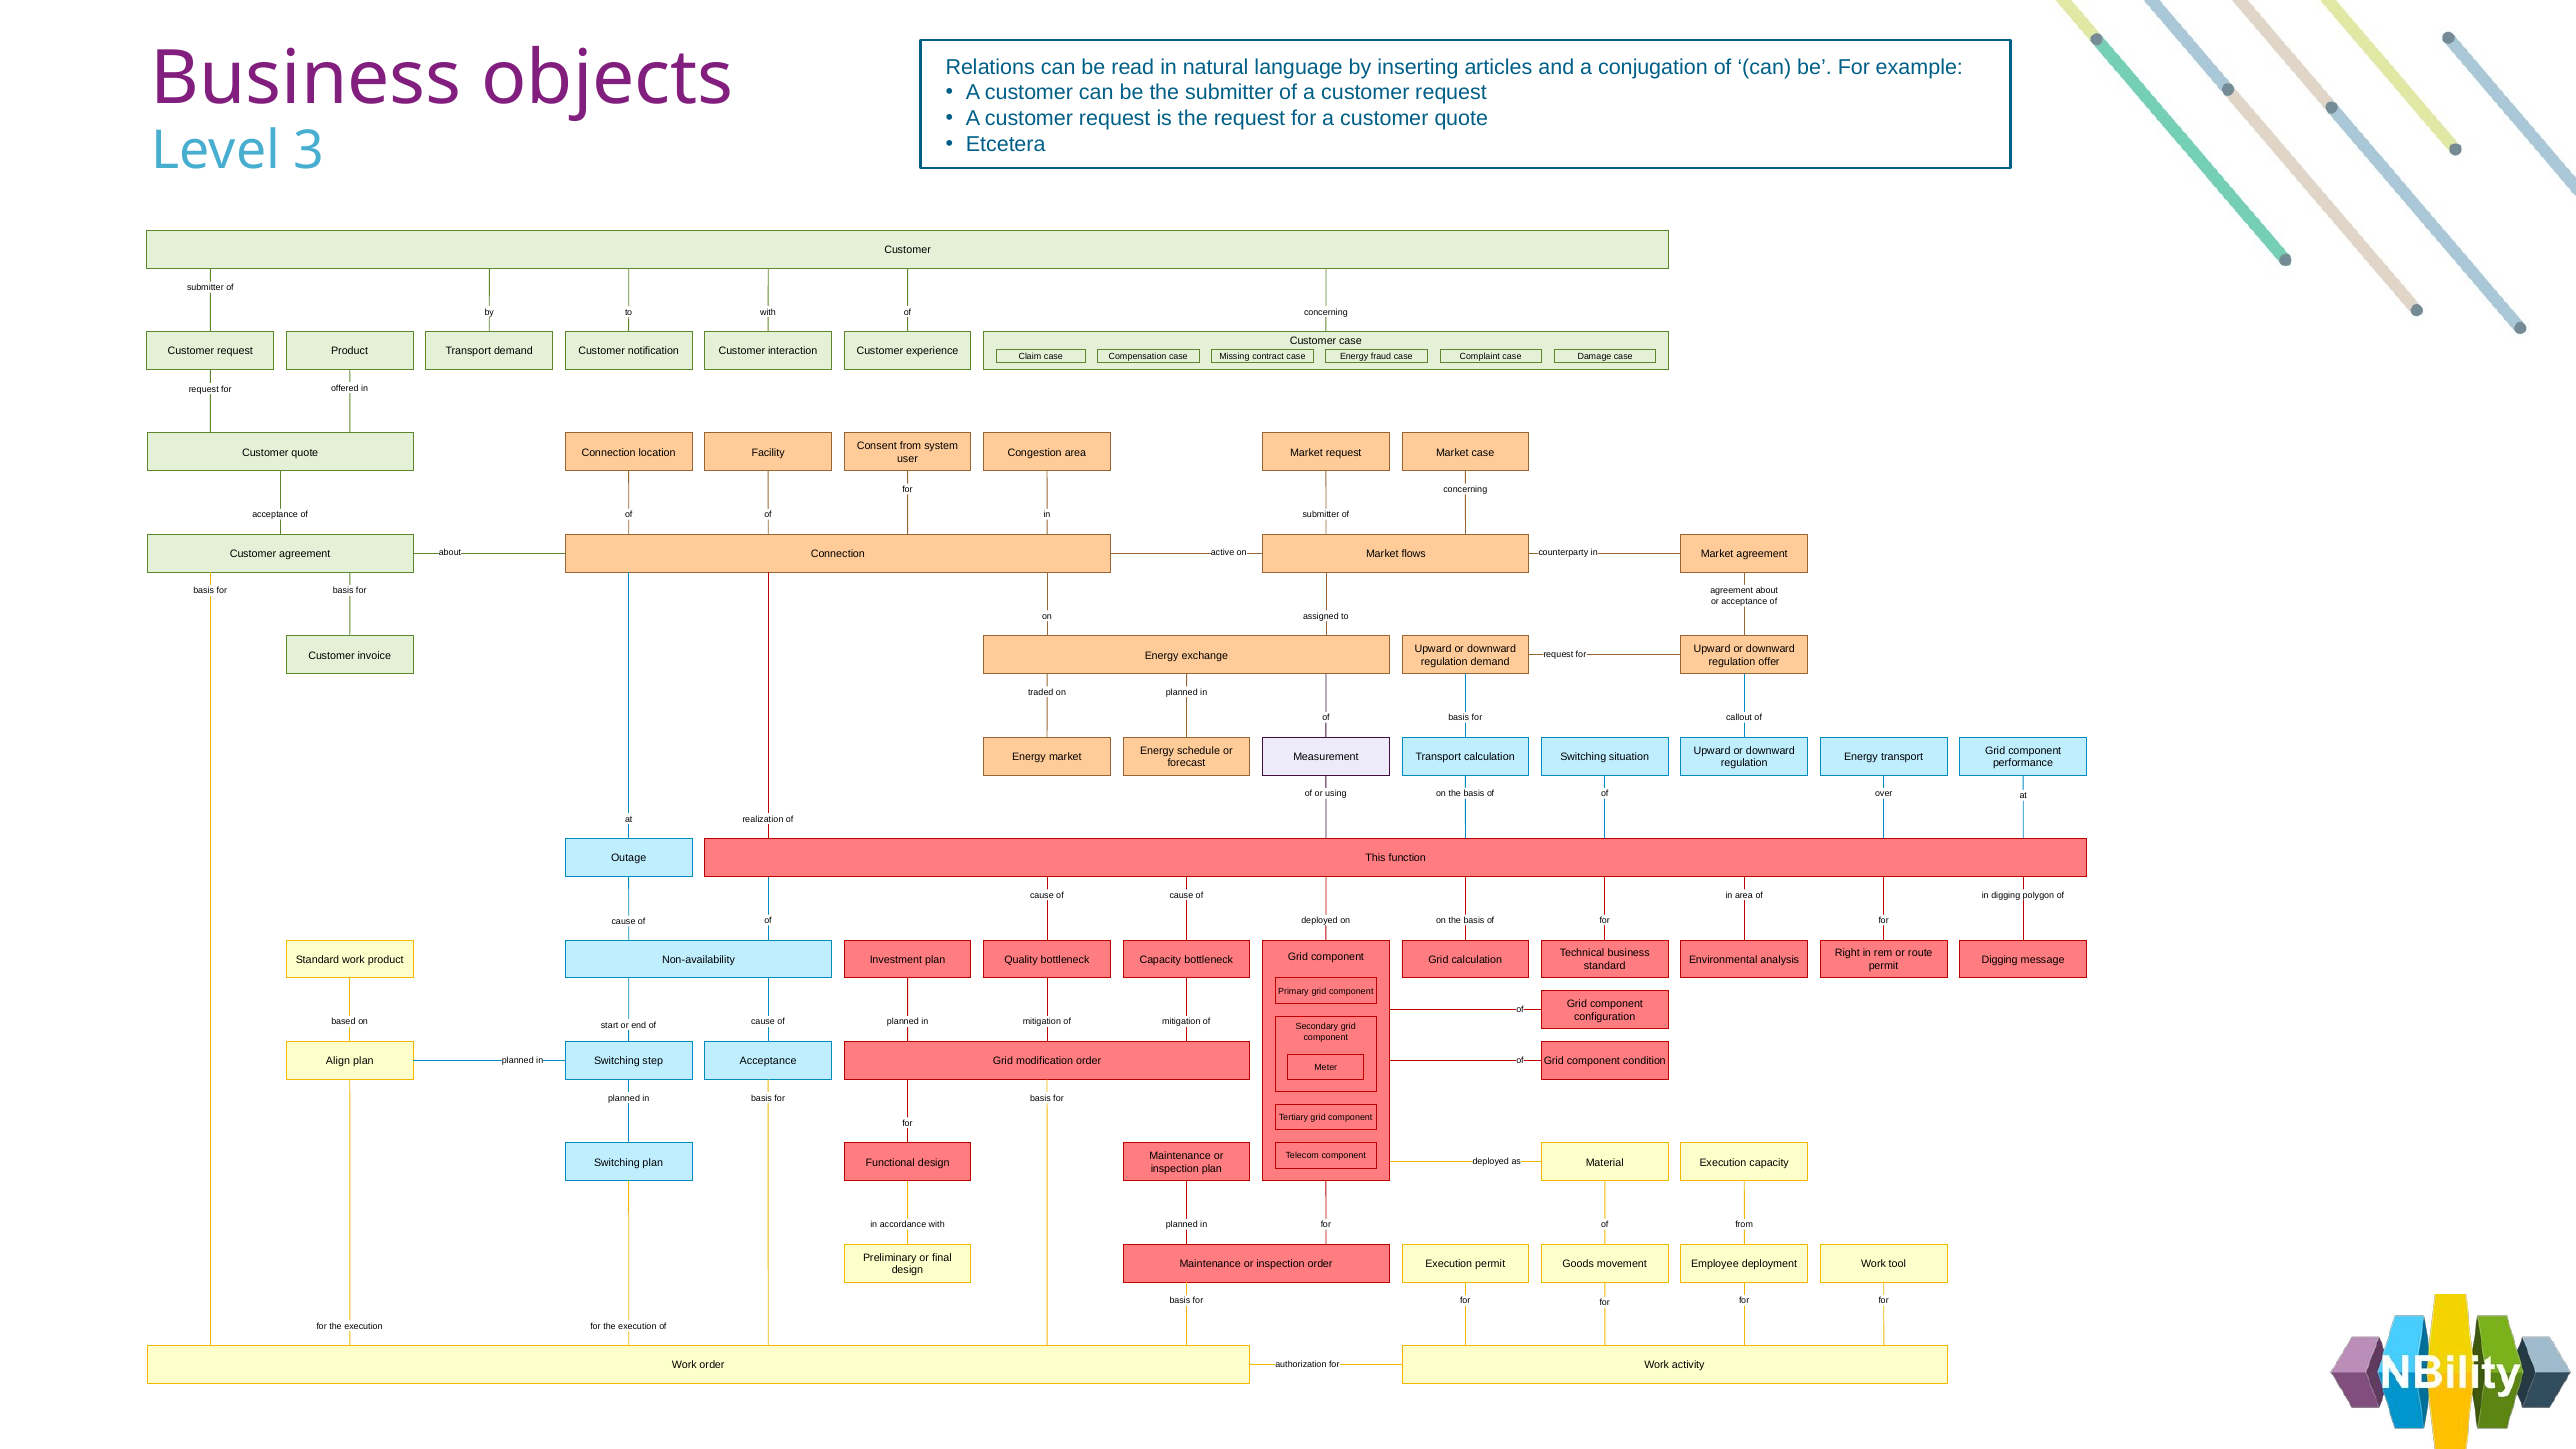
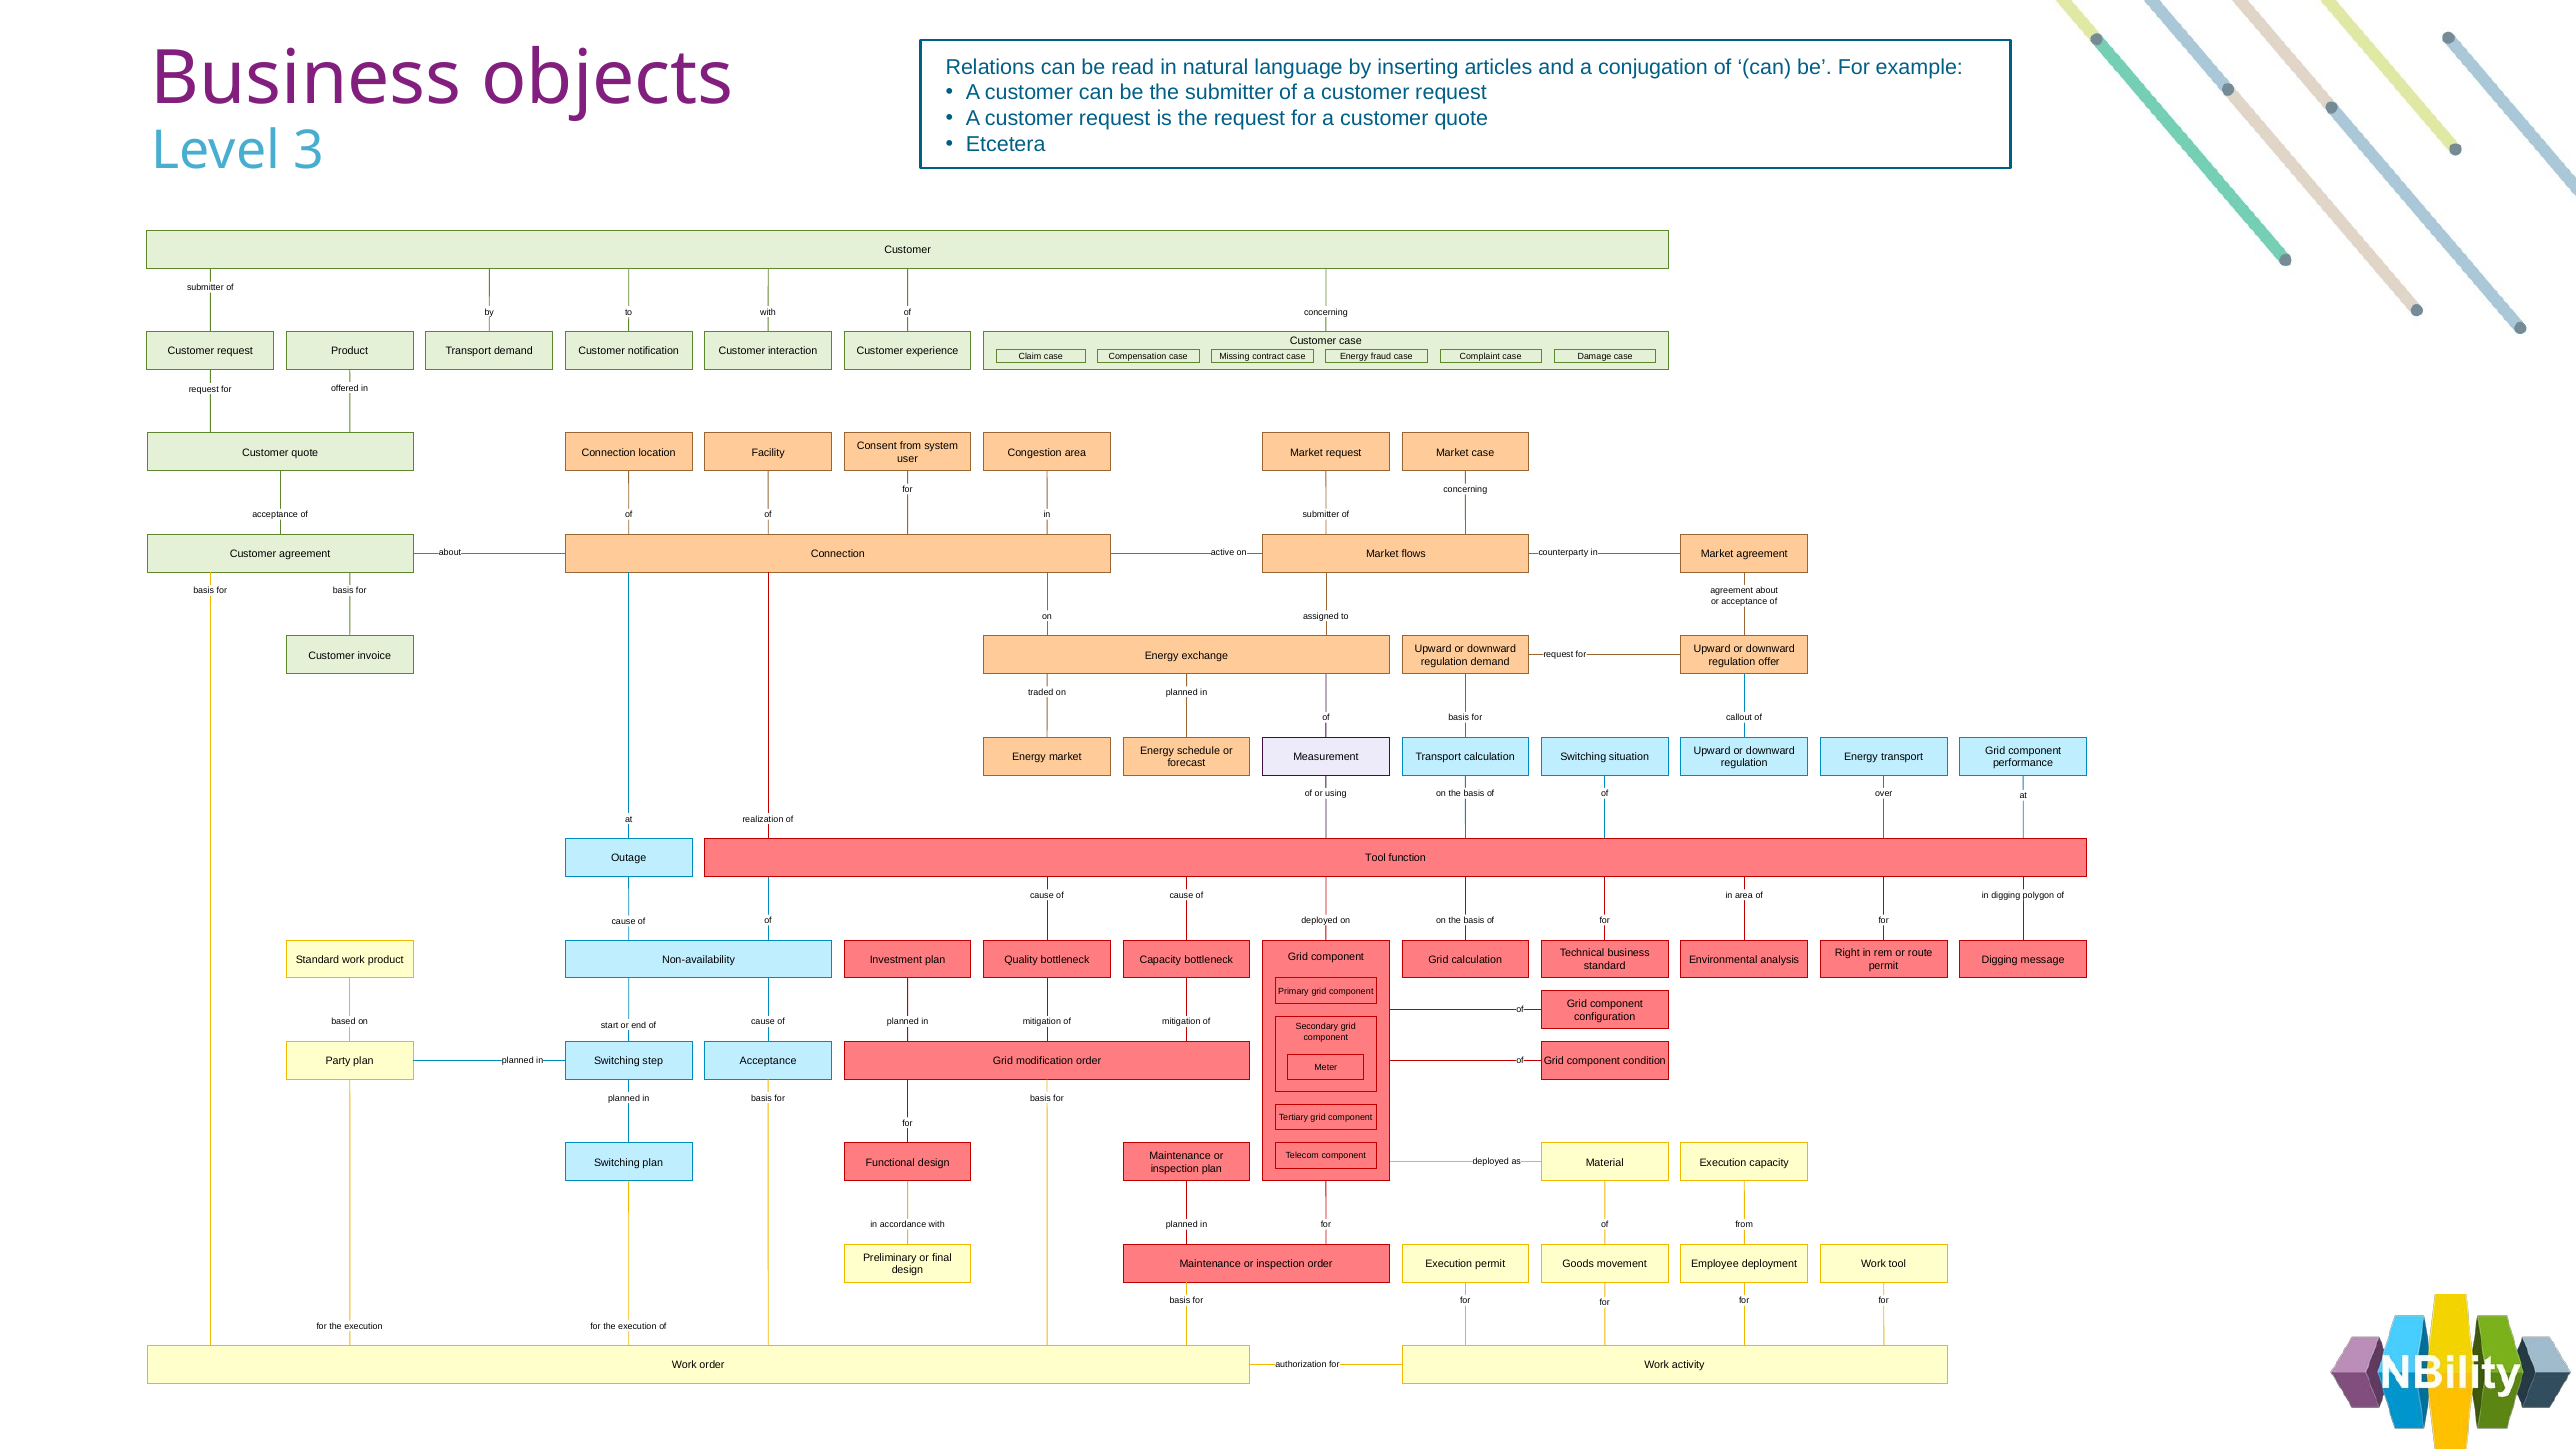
This at (1375, 858): This -> Tool
Align: Align -> Party
